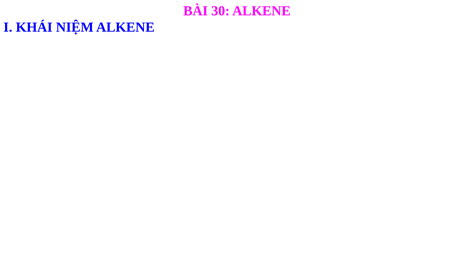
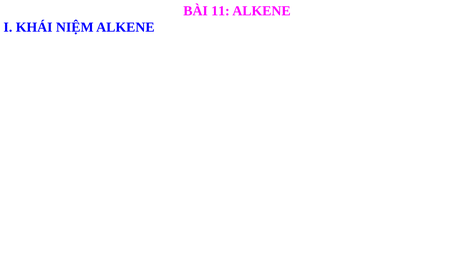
30: 30 -> 11
